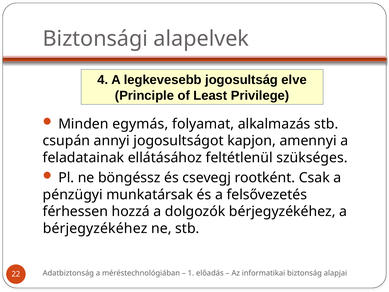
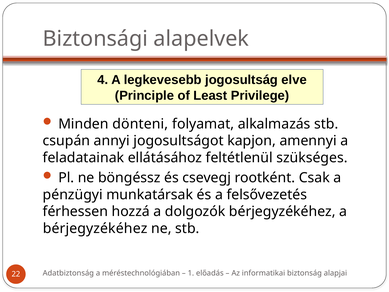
egymás: egymás -> dönteni
